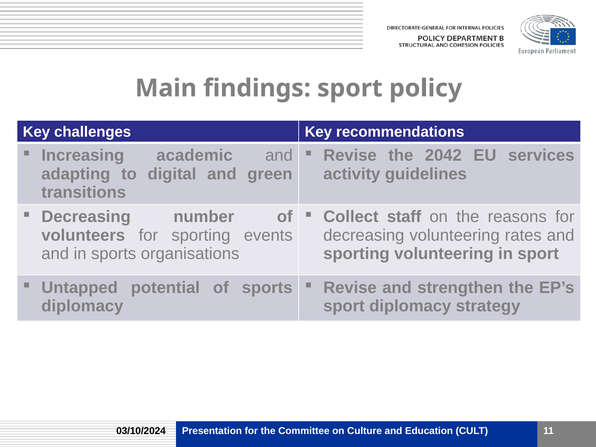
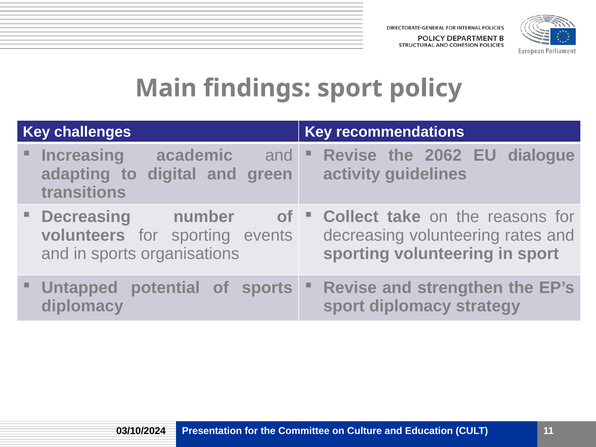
2042: 2042 -> 2062
services: services -> dialogue
staff: staff -> take
